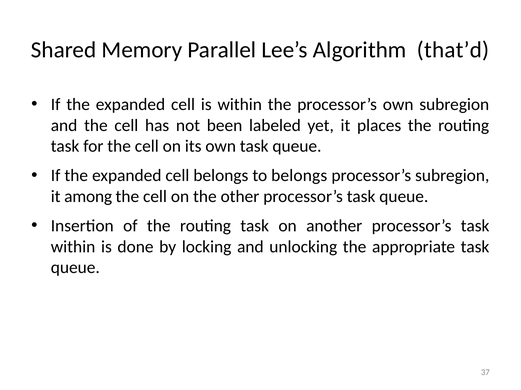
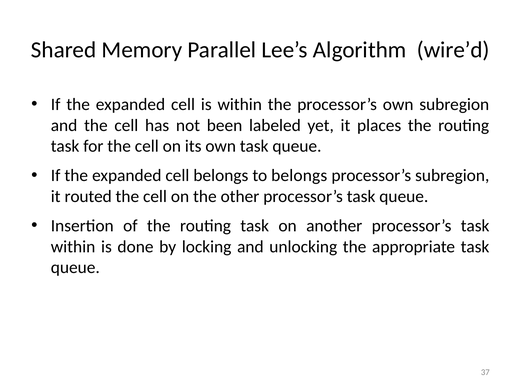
that’d: that’d -> wire’d
among: among -> routed
